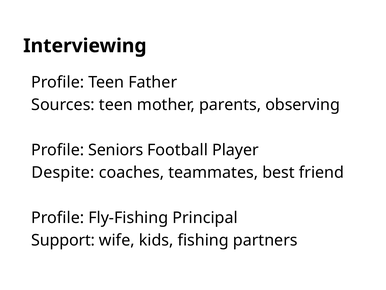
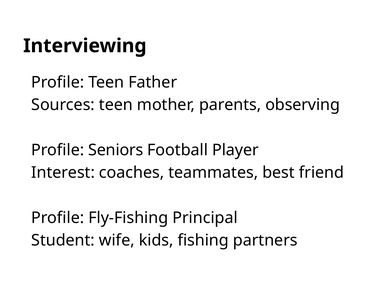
Despite: Despite -> Interest
Support: Support -> Student
